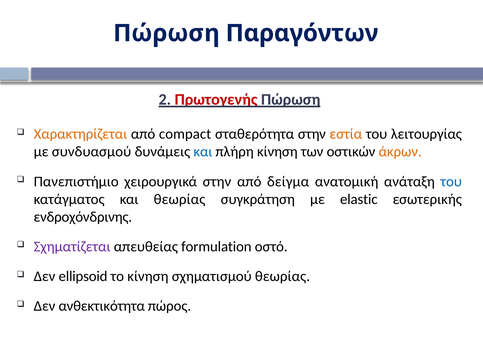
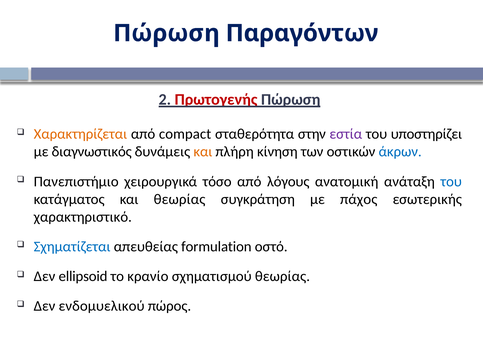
εστία colour: orange -> purple
λειτουργίας: λειτουργίας -> υποστηρίζει
συνδυασμού: συνδυασμού -> διαγνωστικός
και at (203, 152) colour: blue -> orange
άκρων colour: orange -> blue
χειρουργικά στην: στην -> τόσο
δείγμα: δείγμα -> λόγους
elastic: elastic -> πάχος
ενδροχόνδρινης: ενδροχόνδρινης -> χαρακτηριστικό
Σχηματίζεται colour: purple -> blue
το κίνηση: κίνηση -> κρανίο
ανθεκτικότητα: ανθεκτικότητα -> ενδομυελικού
